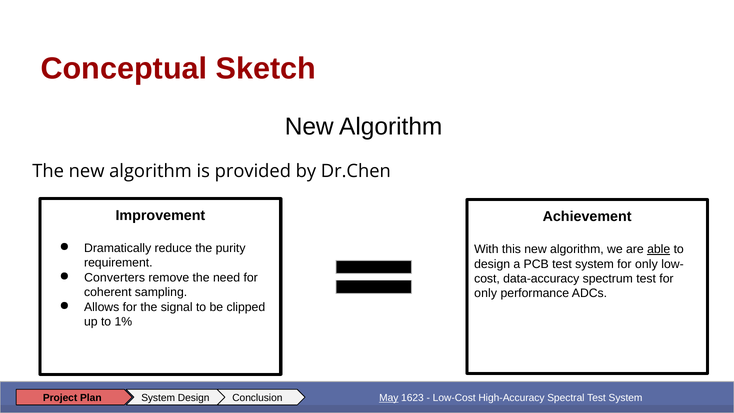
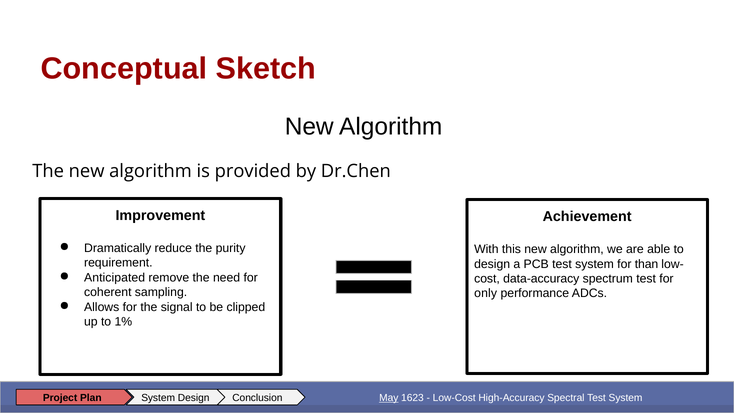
able underline: present -> none
system for only: only -> than
Converters: Converters -> Anticipated
